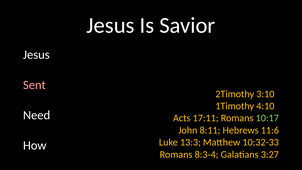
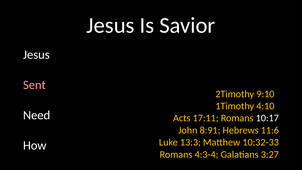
3:10: 3:10 -> 9:10
10:17 colour: light green -> white
8:11: 8:11 -> 8:91
8:3-4: 8:3-4 -> 4:3-4
